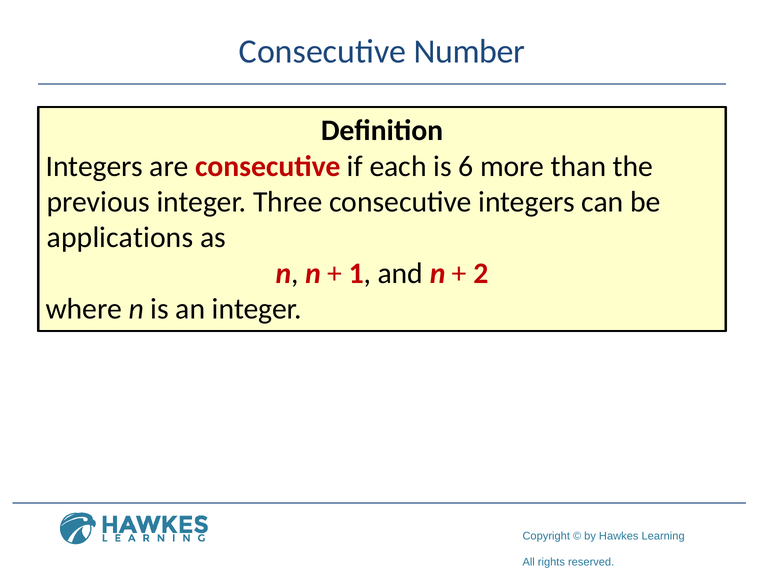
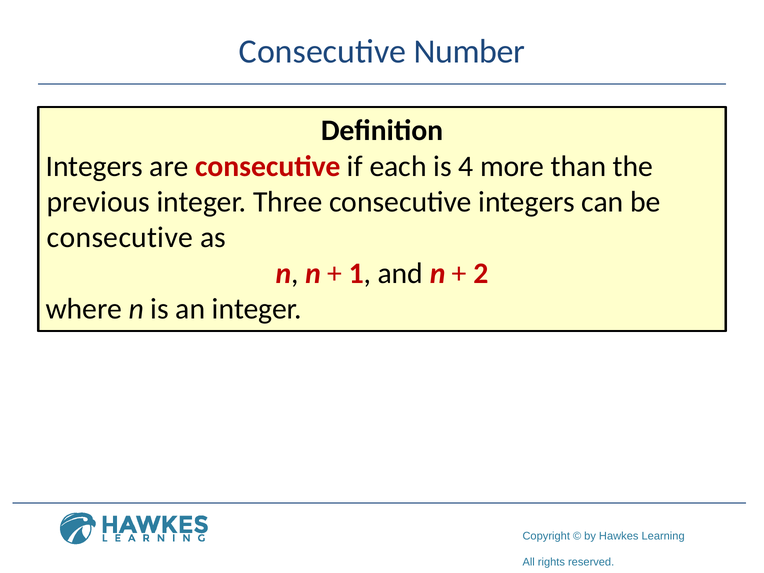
6: 6 -> 4
applications at (120, 238): applications -> consecutive
